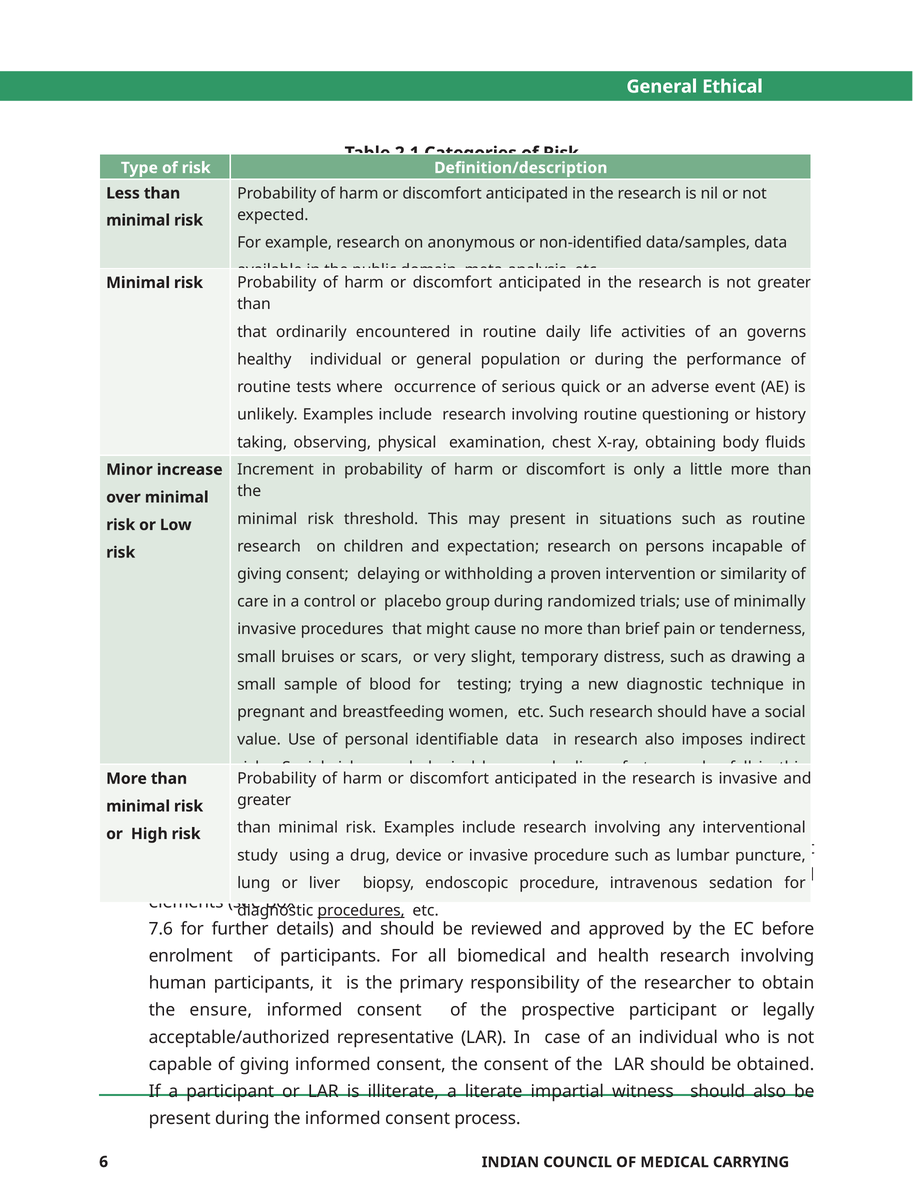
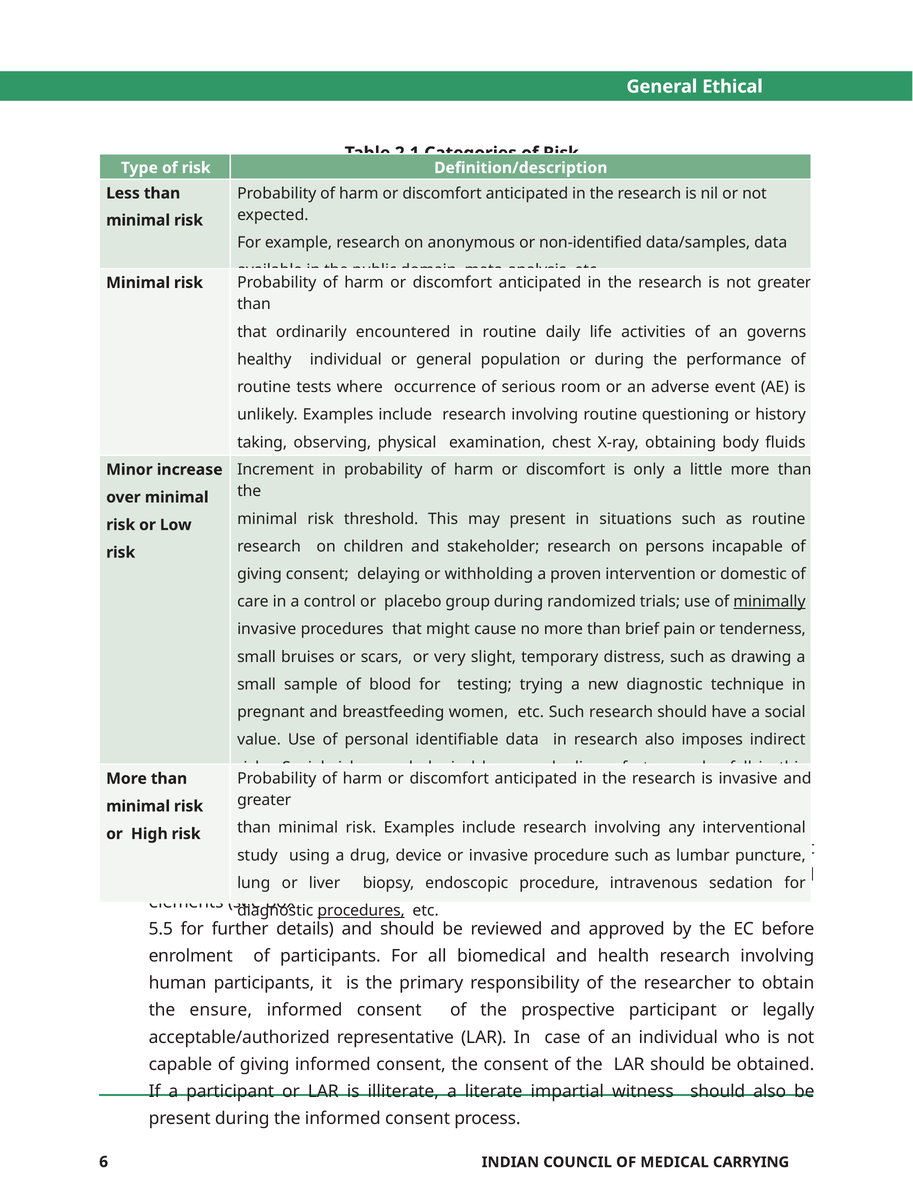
quick: quick -> room
expectation: expectation -> stakeholder
similarity: similarity -> domestic
minimally underline: none -> present
7.6: 7.6 -> 5.5
